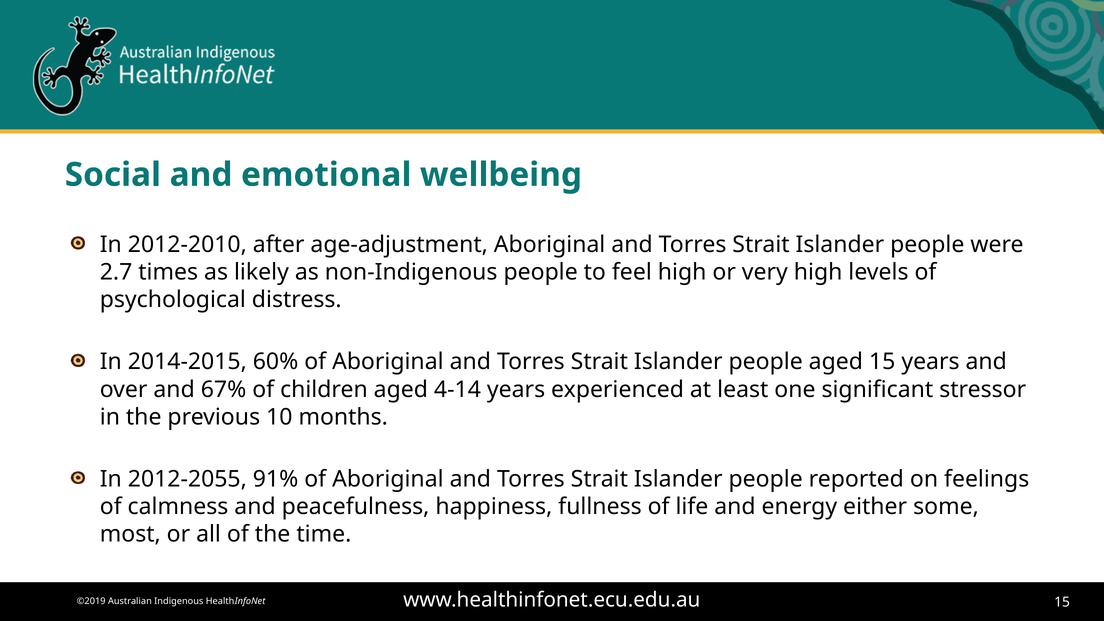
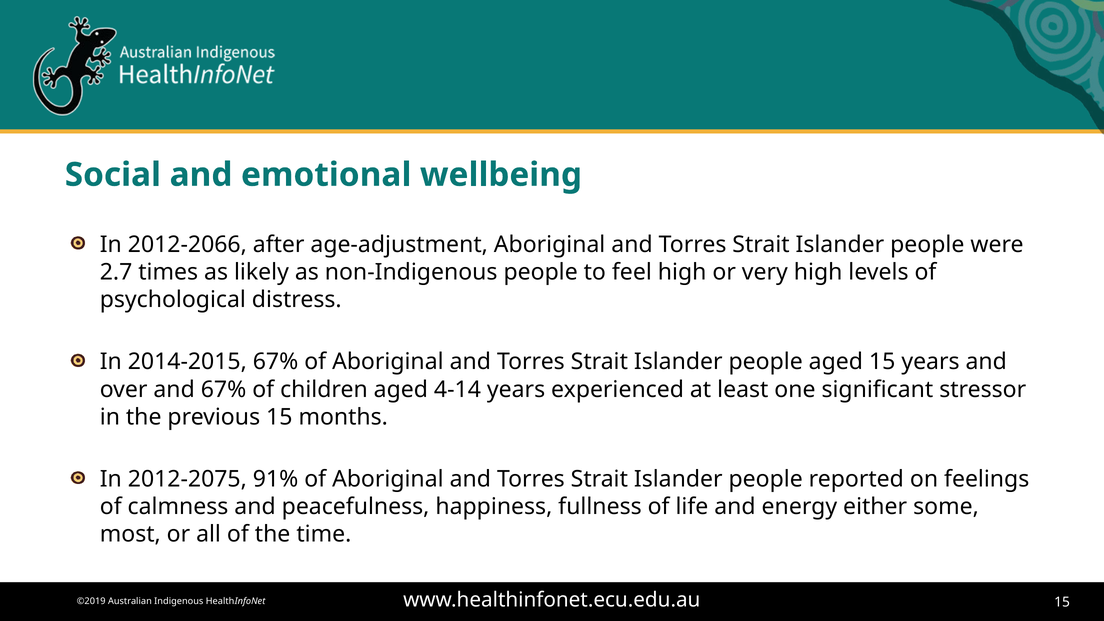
2012-2010: 2012-2010 -> 2012-2066
2014-2015 60%: 60% -> 67%
previous 10: 10 -> 15
2012-2055: 2012-2055 -> 2012-2075
